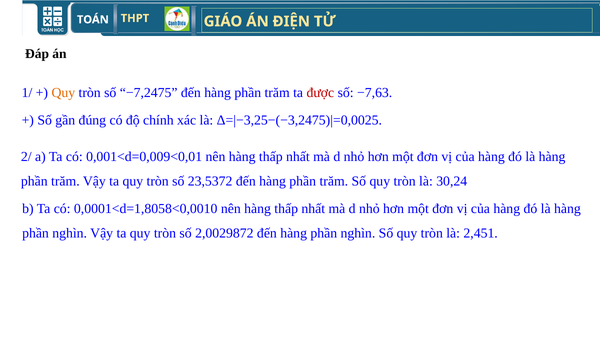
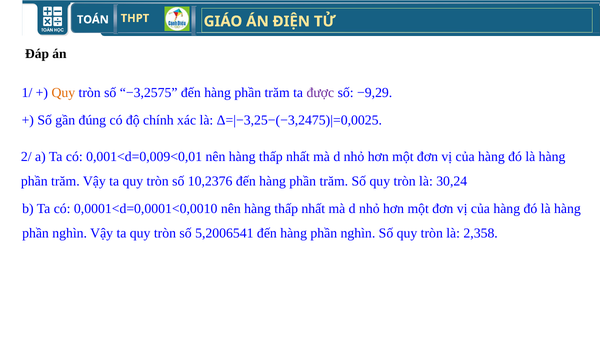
−7,2475: −7,2475 -> −3,2575
được colour: red -> purple
−7,63: −7,63 -> −9,29
23,5372: 23,5372 -> 10,2376
0,0001<d=1,8058<0,0010: 0,0001<d=1,8058<0,0010 -> 0,0001<d=0,0001<0,0010
2,0029872: 2,0029872 -> 5,2006541
2,451: 2,451 -> 2,358
